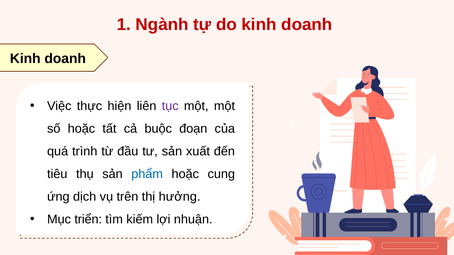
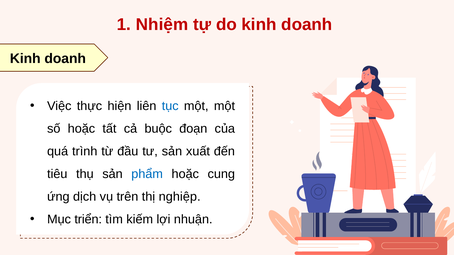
Ngành: Ngành -> Nhiệm
tục colour: purple -> blue
hưởng: hưởng -> nghiệp
